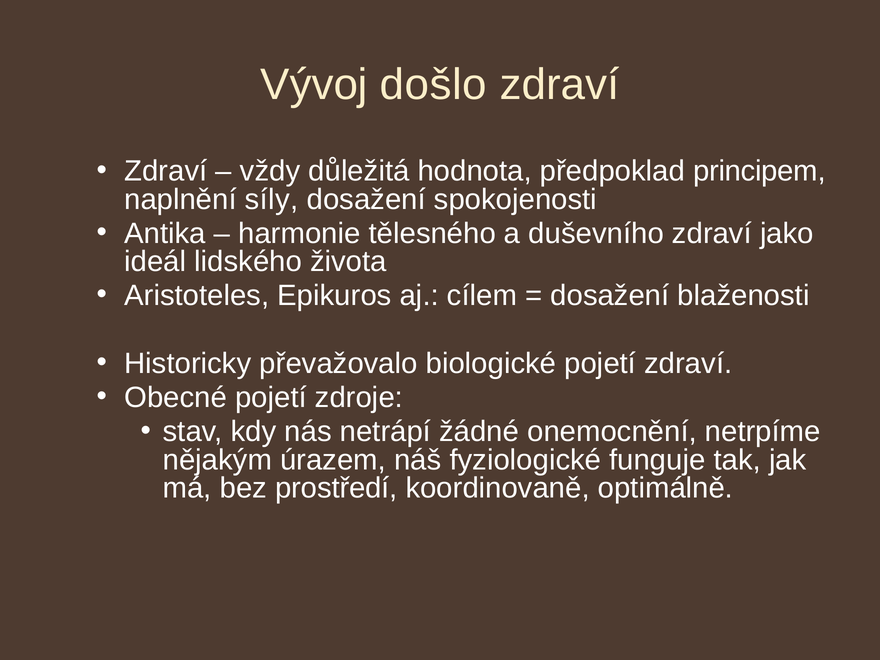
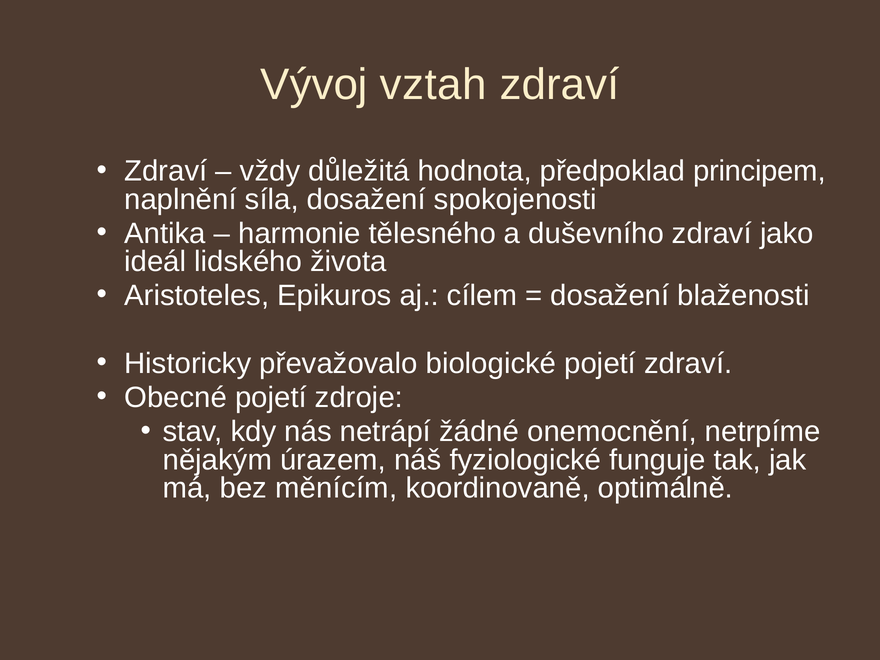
došlo: došlo -> vztah
síly: síly -> síla
prostředí: prostředí -> měnícím
